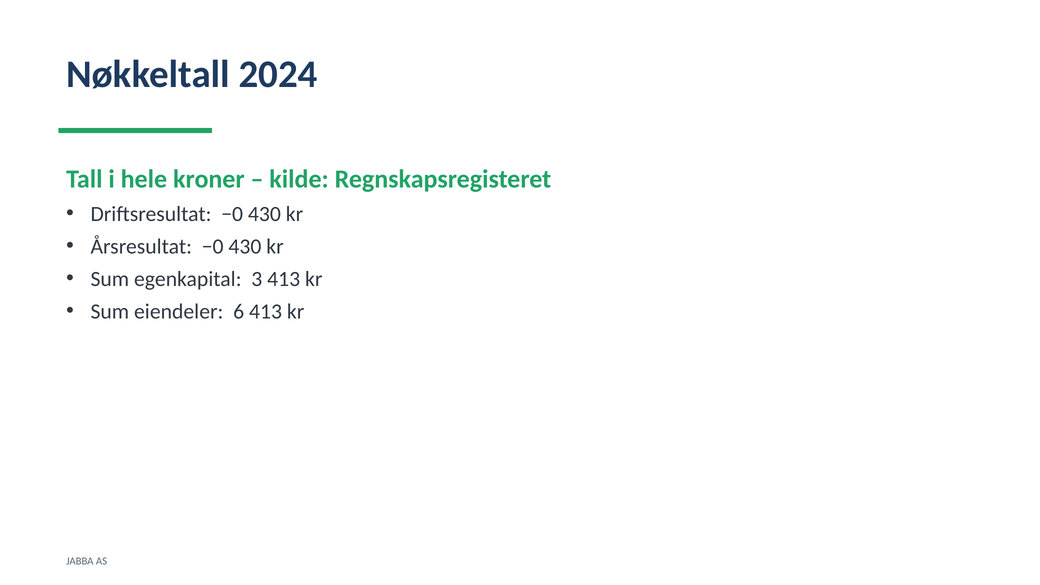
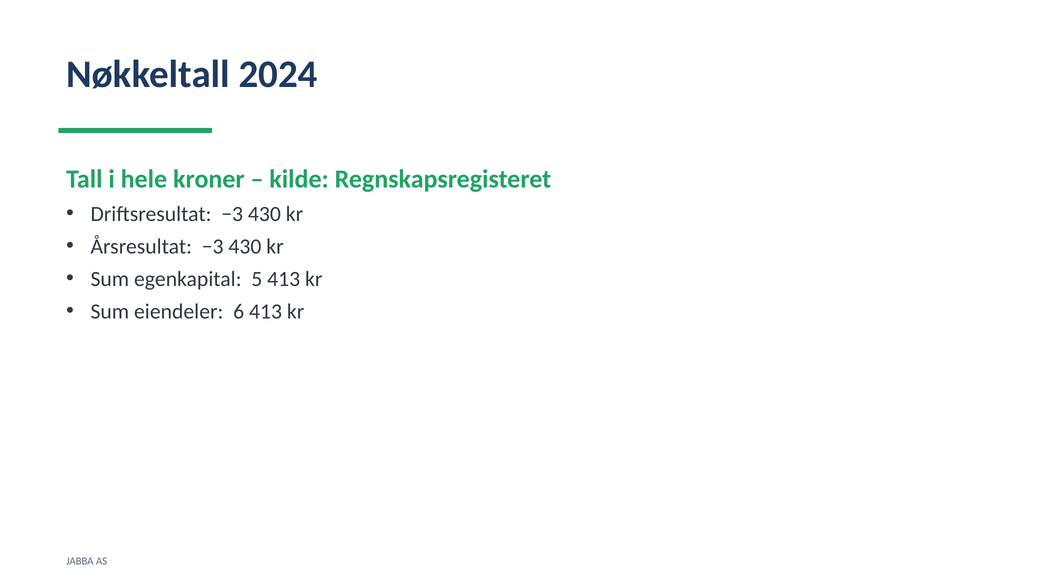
Driftsresultat −0: −0 -> −3
Årsresultat −0: −0 -> −3
3: 3 -> 5
